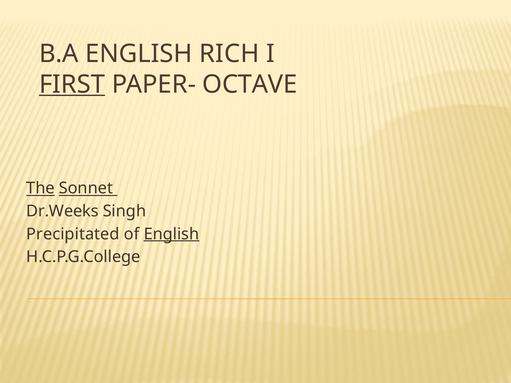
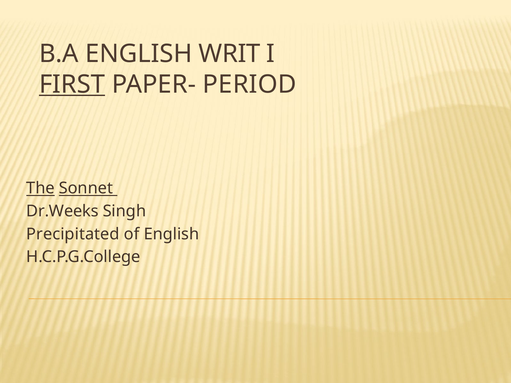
RICH: RICH -> WRIT
OCTAVE: OCTAVE -> PERIOD
English at (171, 234) underline: present -> none
